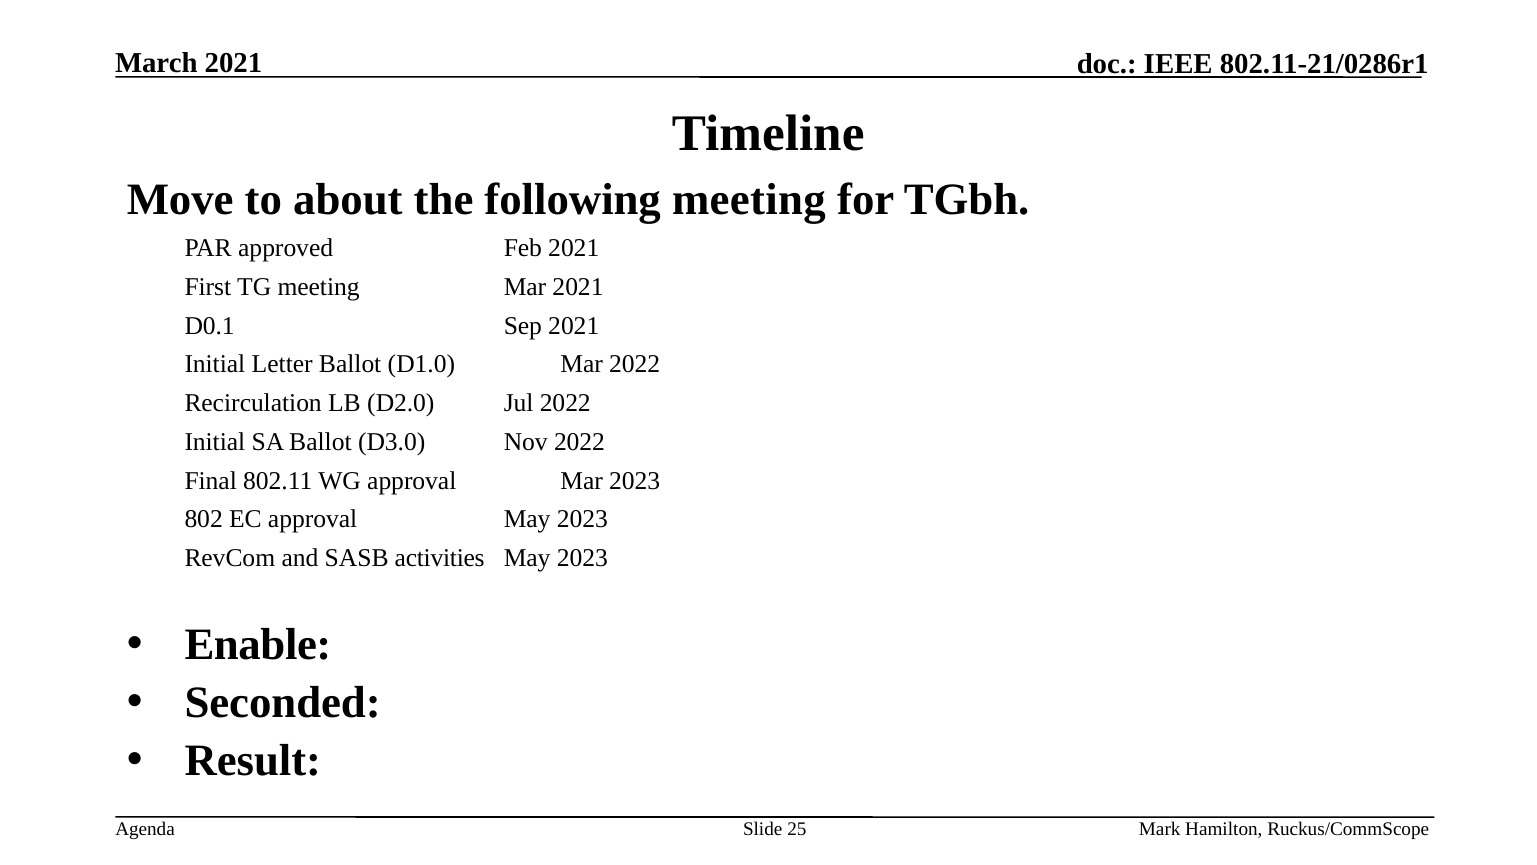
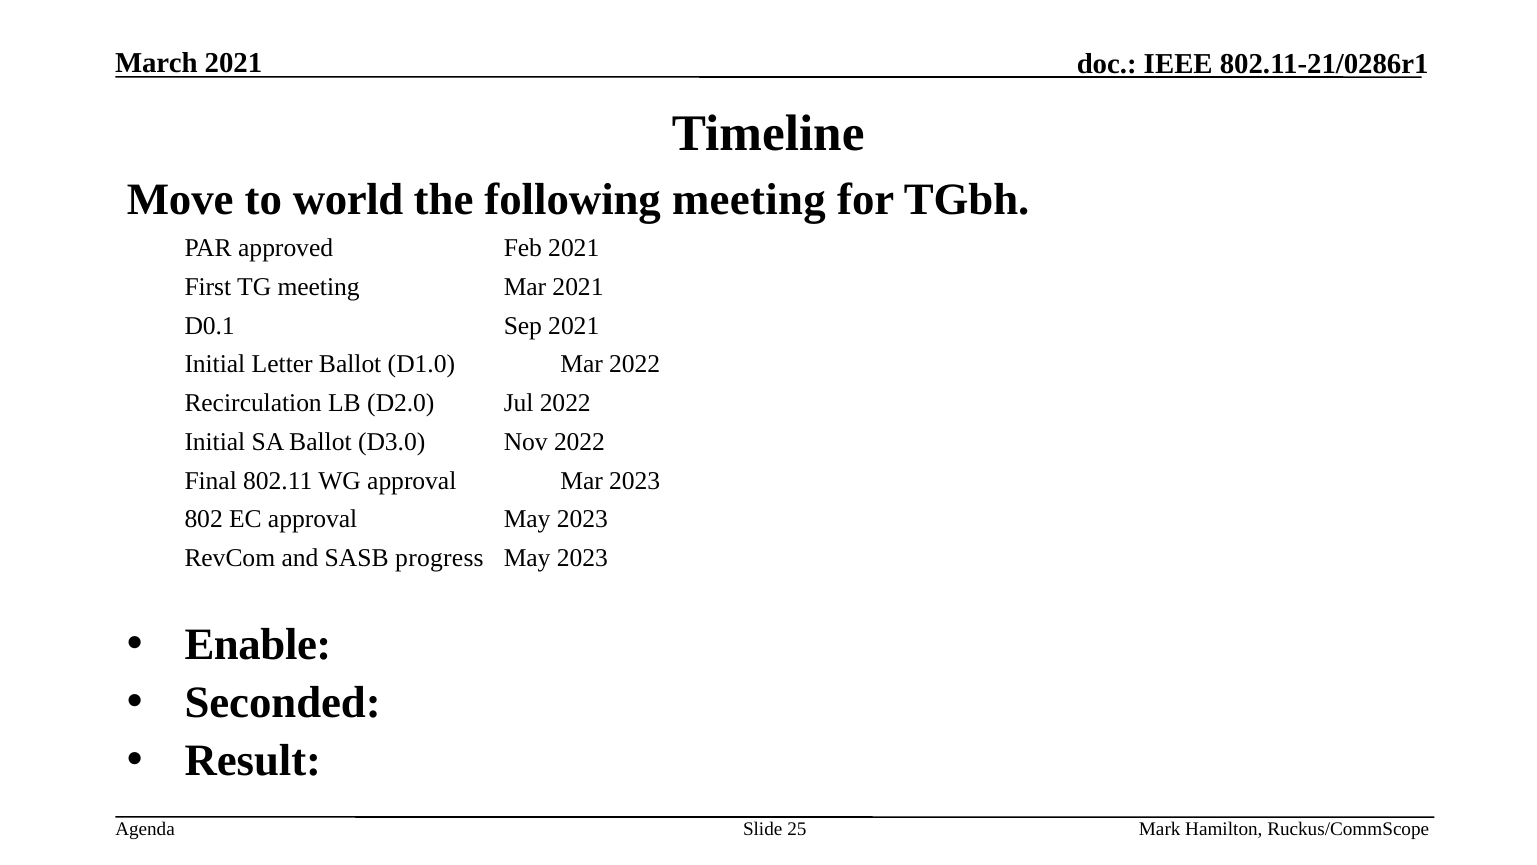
about: about -> world
activities: activities -> progress
